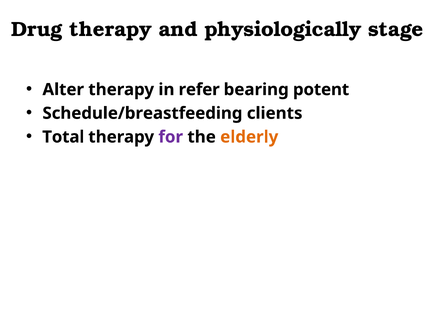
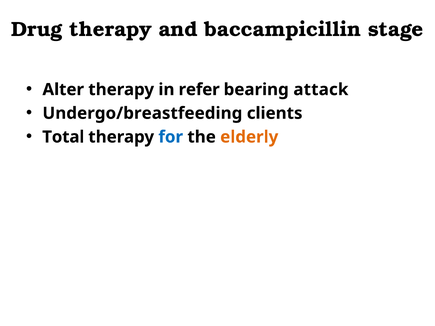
physiologically: physiologically -> baccampicillin
potent: potent -> attack
Schedule/breastfeeding: Schedule/breastfeeding -> Undergo/breastfeeding
for colour: purple -> blue
